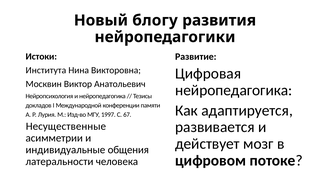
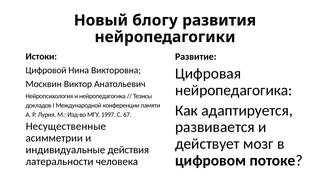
Института: Института -> Цифровой
общения: общения -> действия
